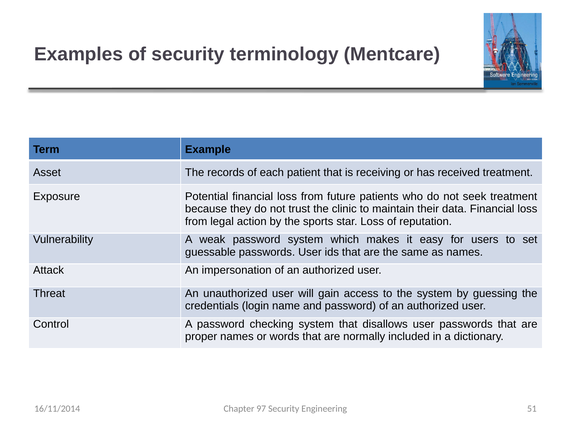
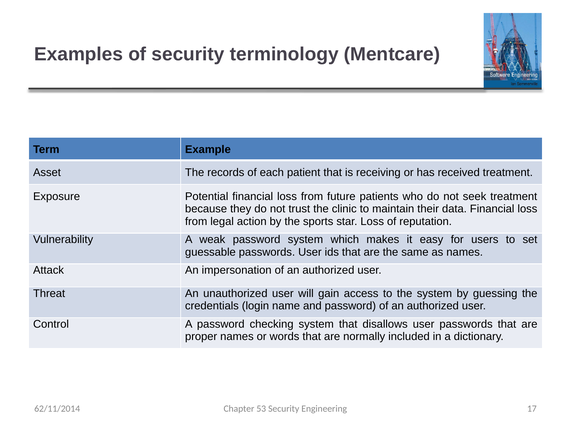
97: 97 -> 53
51: 51 -> 17
16/11/2014: 16/11/2014 -> 62/11/2014
